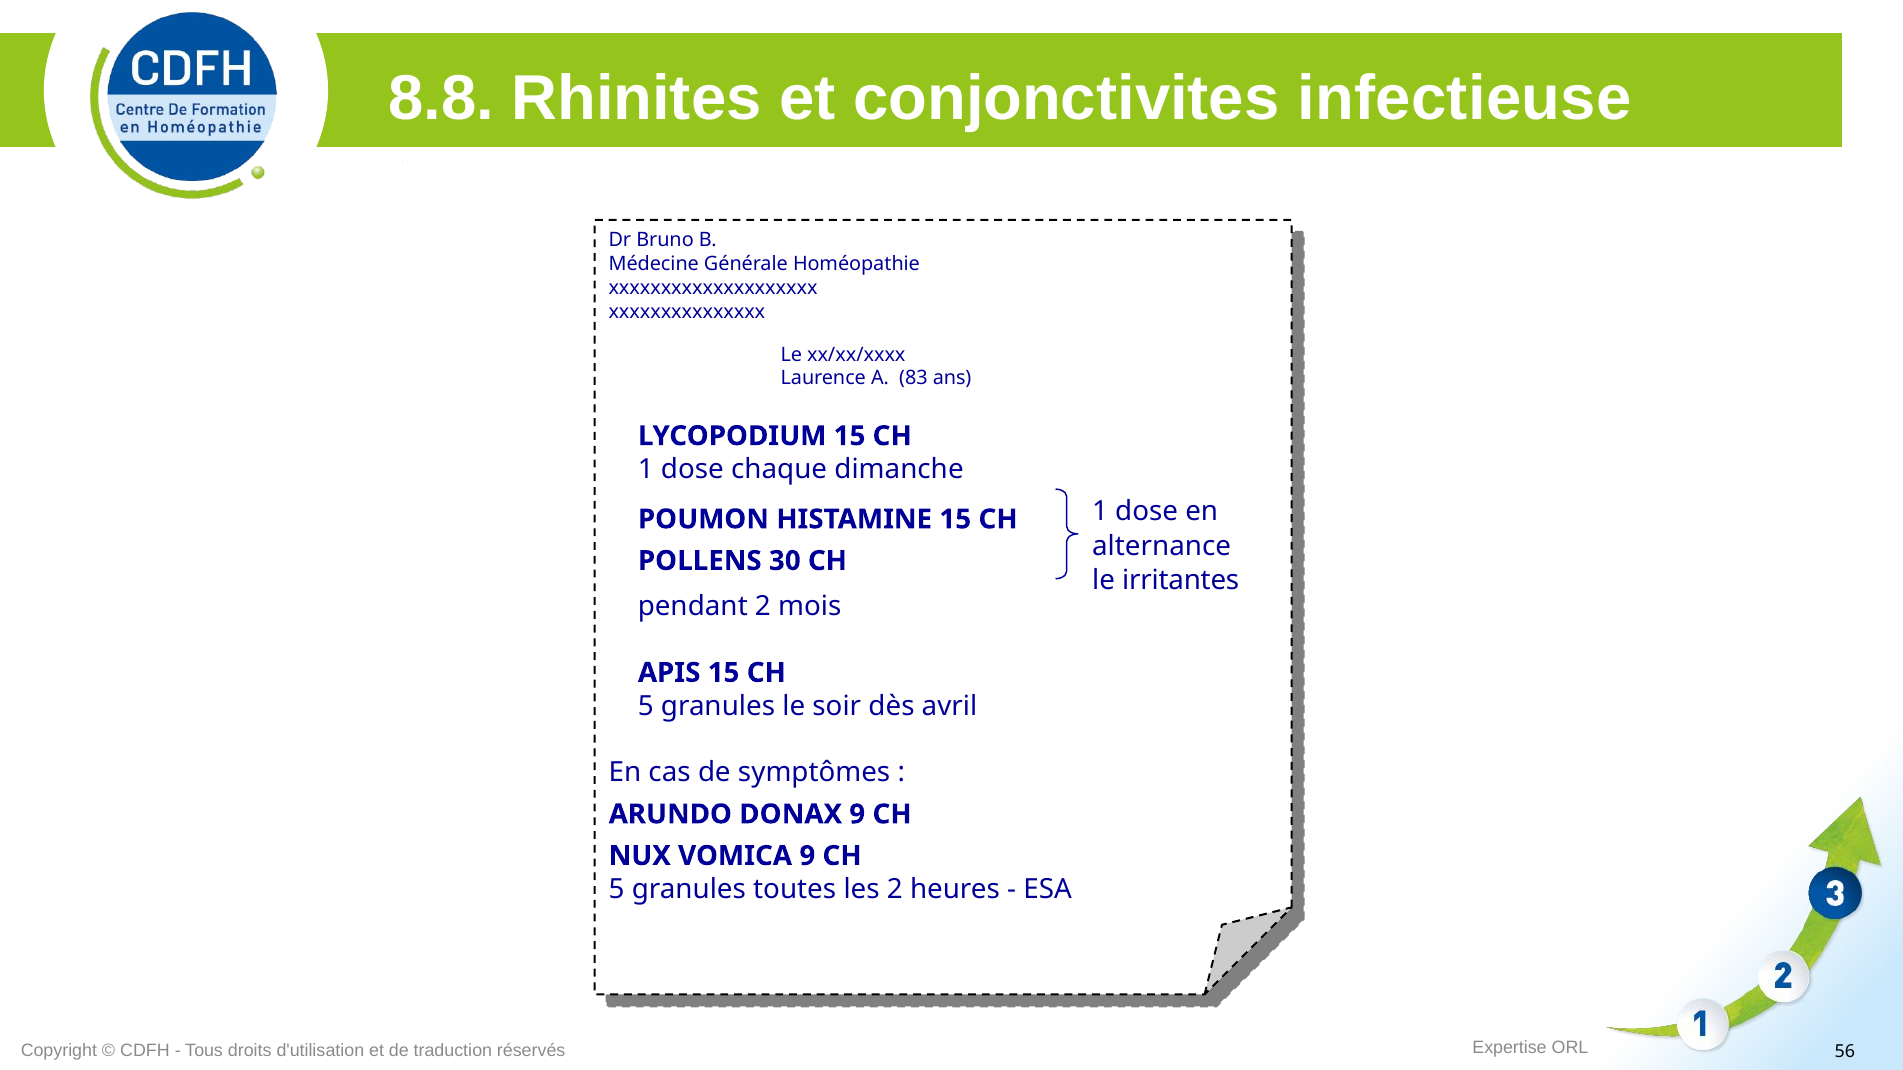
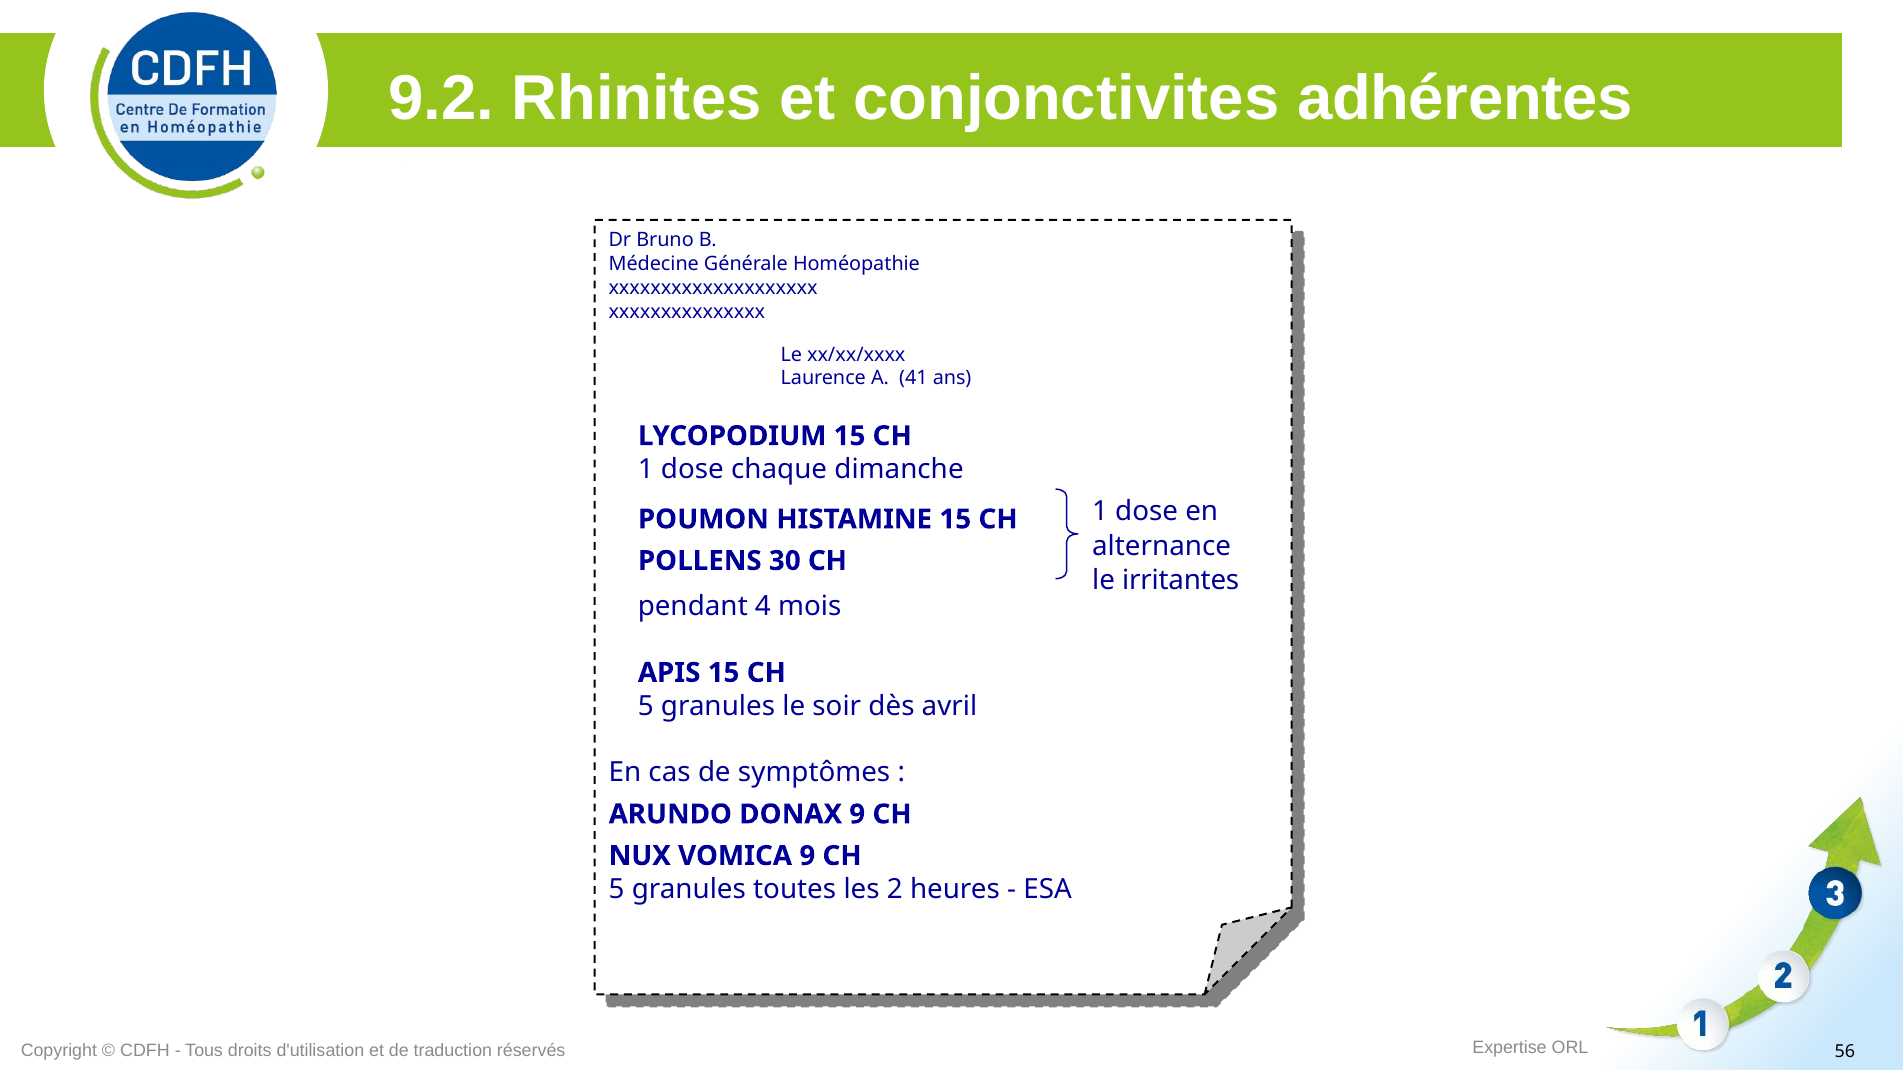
8.8: 8.8 -> 9.2
infectieuse: infectieuse -> adhérentes
83: 83 -> 41
2 at (763, 606): 2 -> 4
